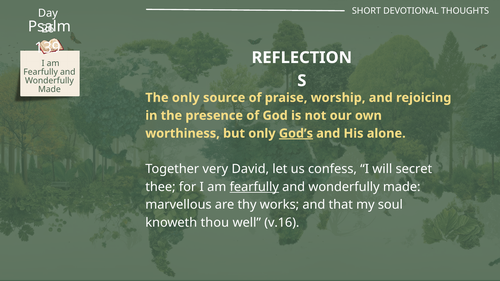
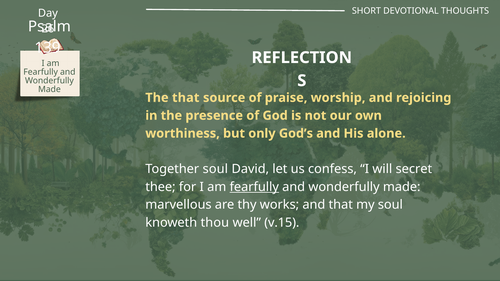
The only: only -> that
God’s underline: present -> none
Together very: very -> soul
v.16: v.16 -> v.15
